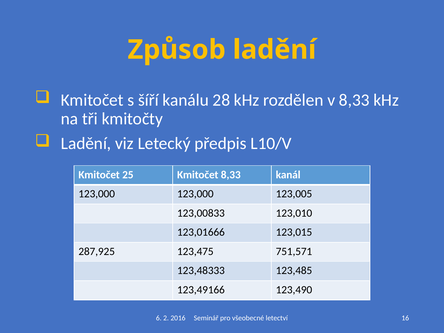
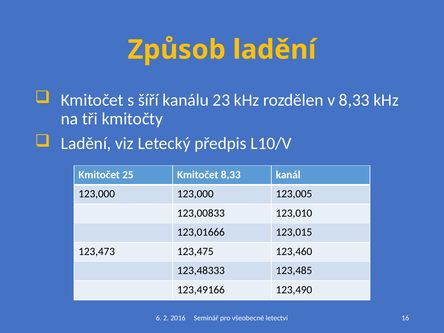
28: 28 -> 23
287,925: 287,925 -> 123,473
751,571: 751,571 -> 123,460
